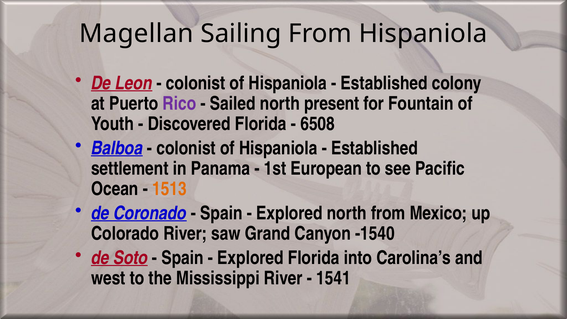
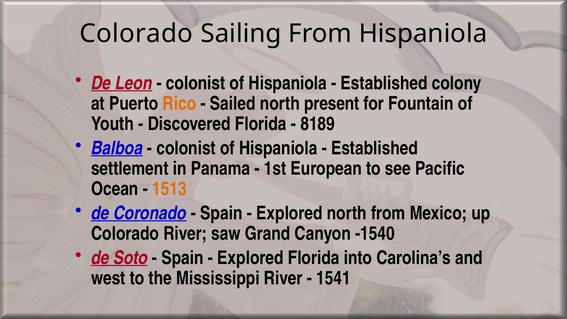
Magellan at (136, 34): Magellan -> Colorado
Rico colour: purple -> orange
6508: 6508 -> 8189
